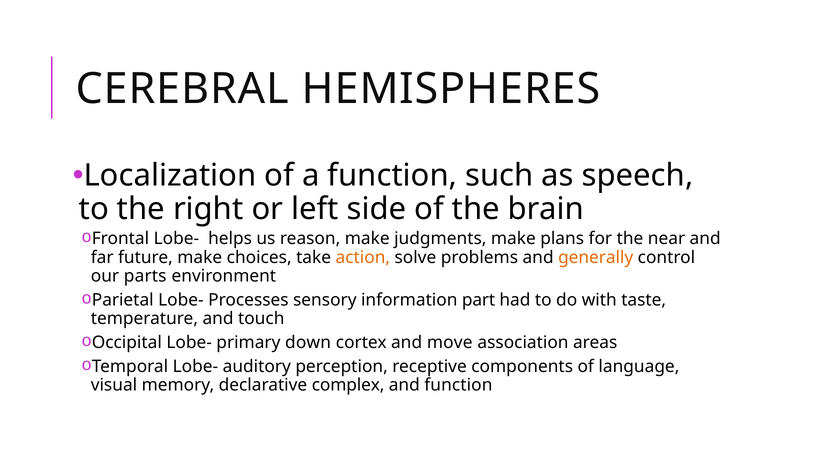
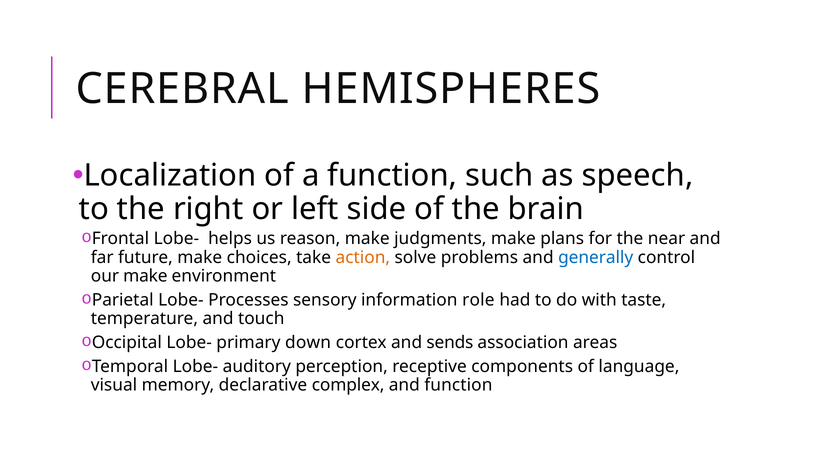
generally colour: orange -> blue
our parts: parts -> make
part: part -> role
move: move -> sends
